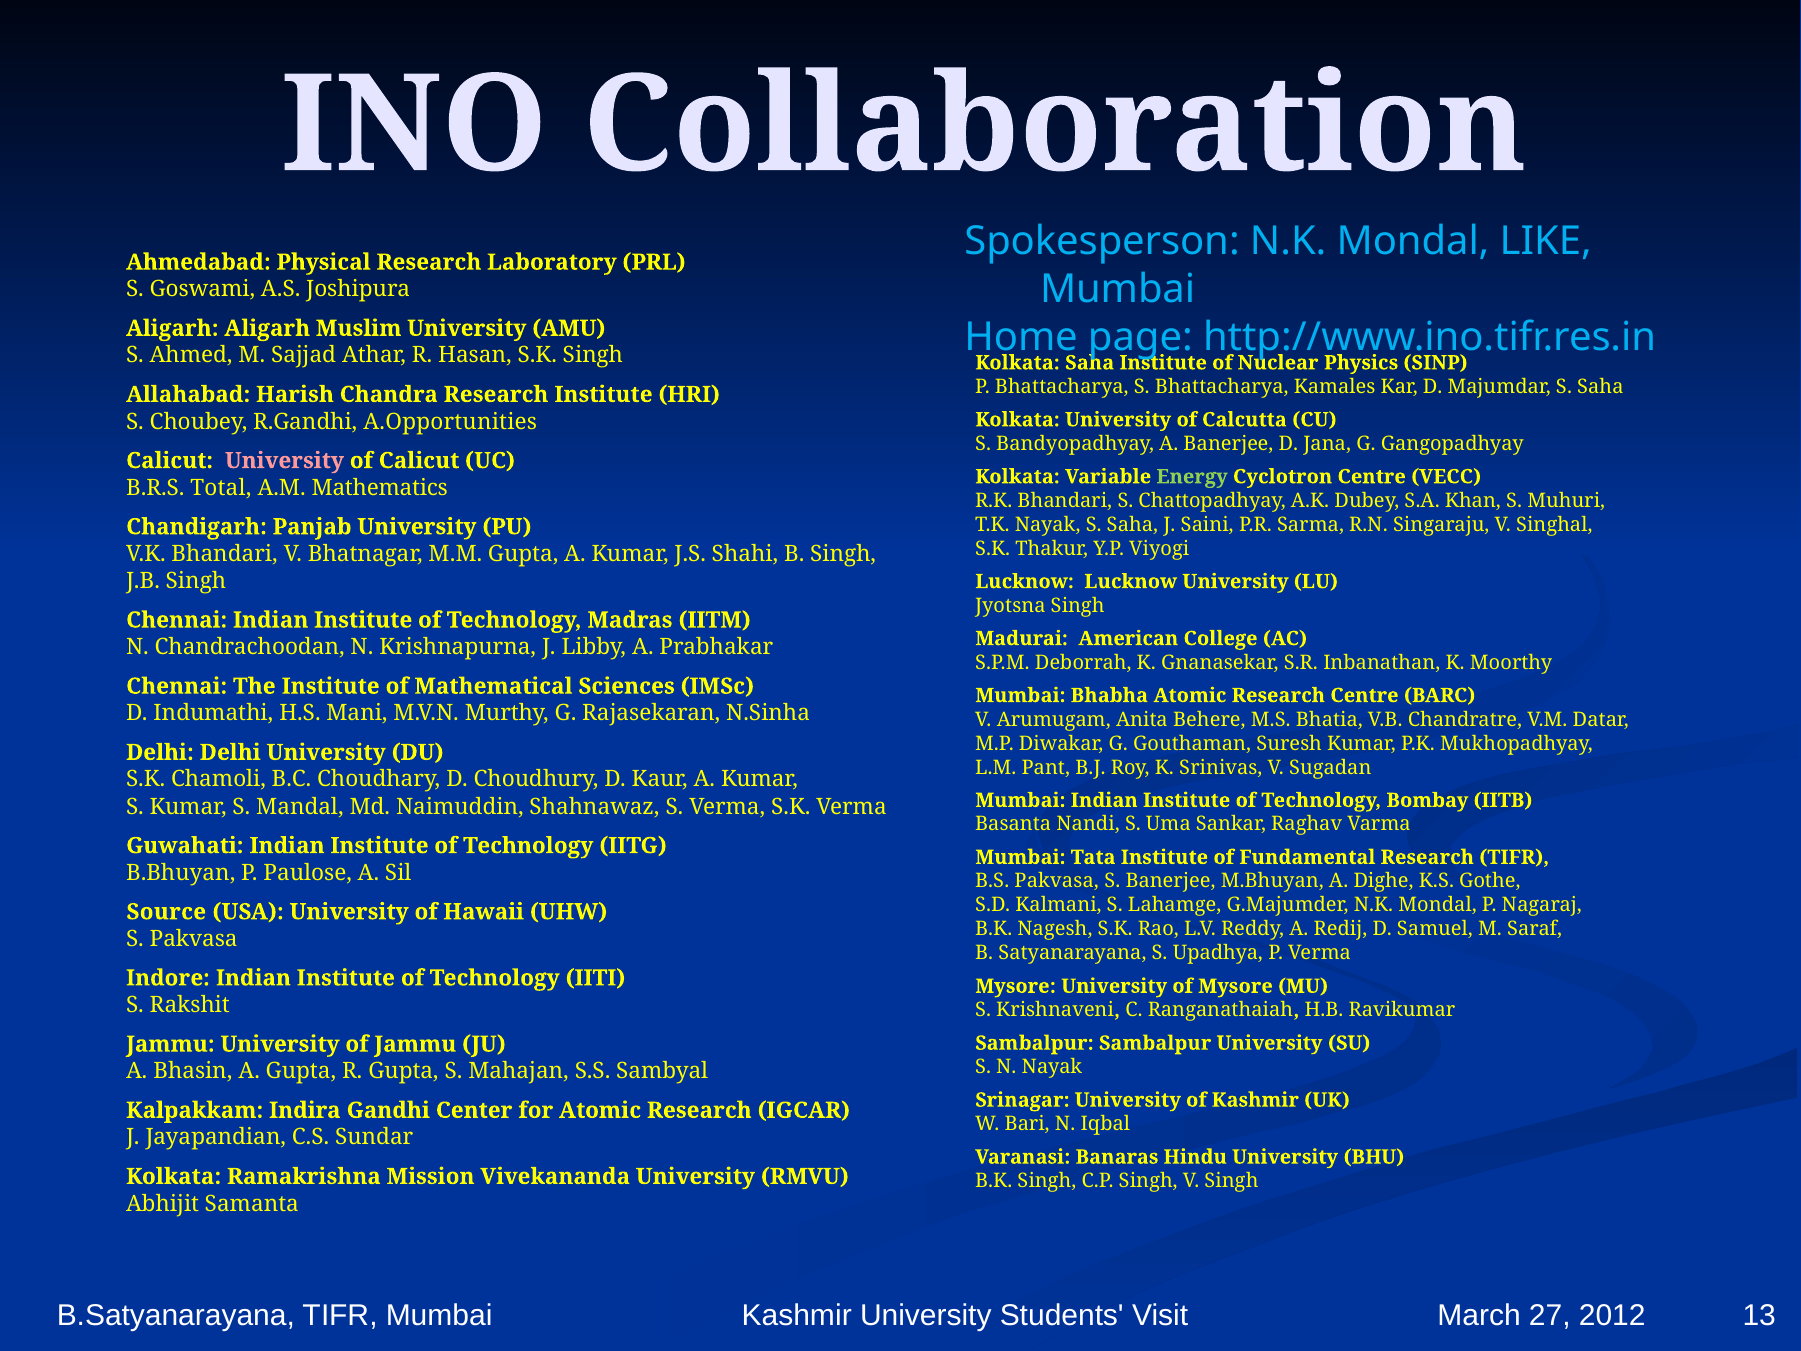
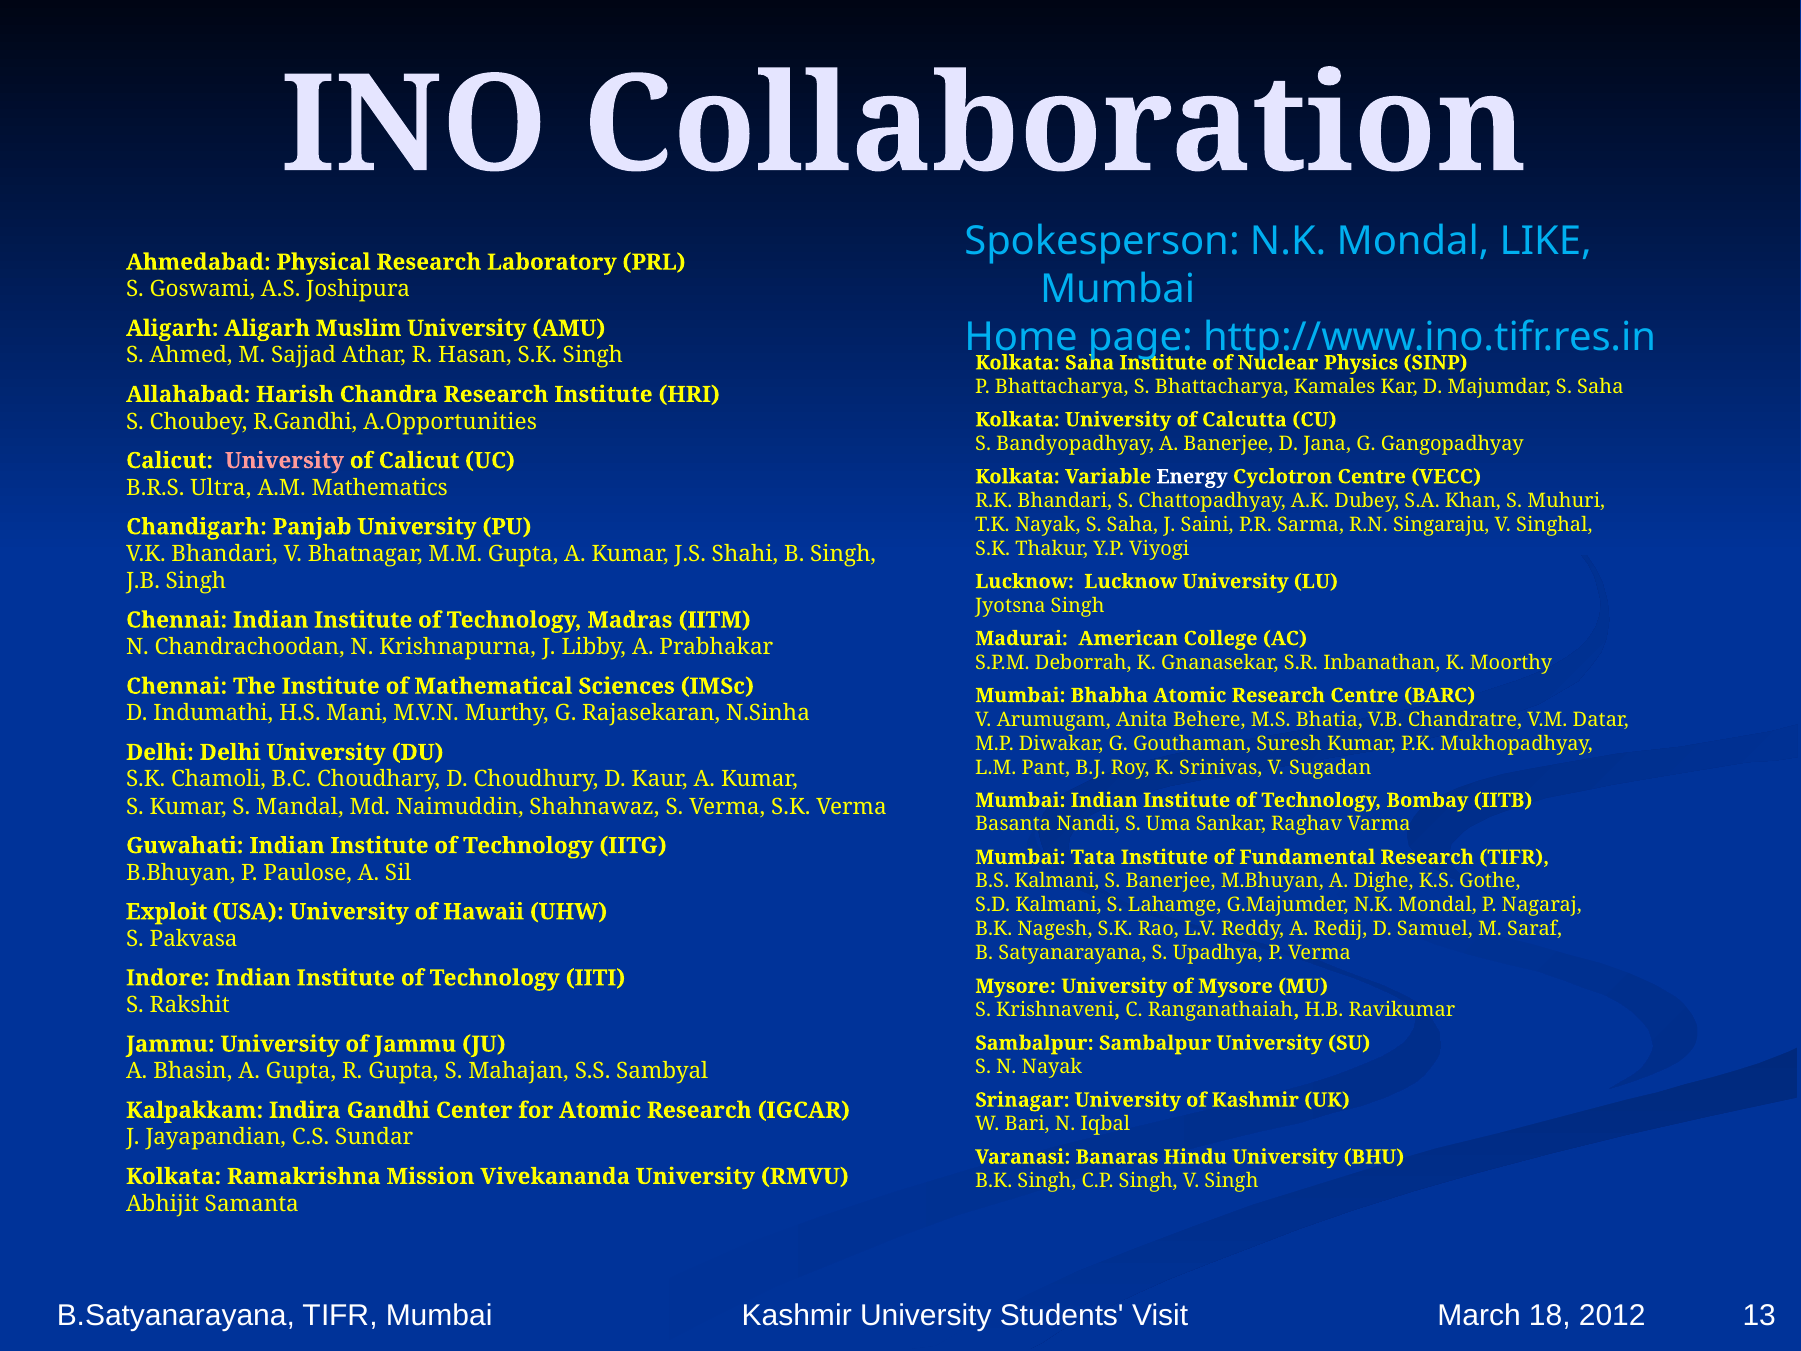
Energy colour: light green -> white
Total: Total -> Ultra
B.S Pakvasa: Pakvasa -> Kalmani
Source: Source -> Exploit
27: 27 -> 18
